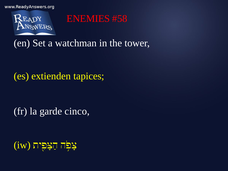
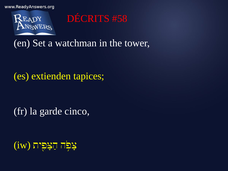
ENEMIES: ENEMIES -> DÉCRITS
